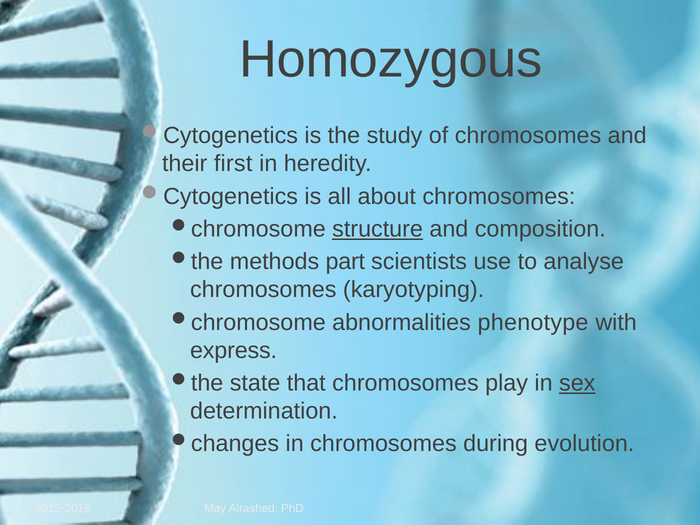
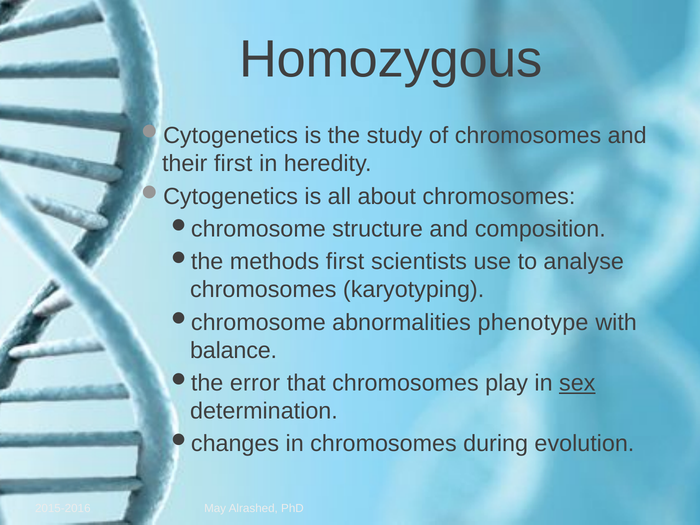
structure underline: present -> none
methods part: part -> first
express: express -> balance
state: state -> error
